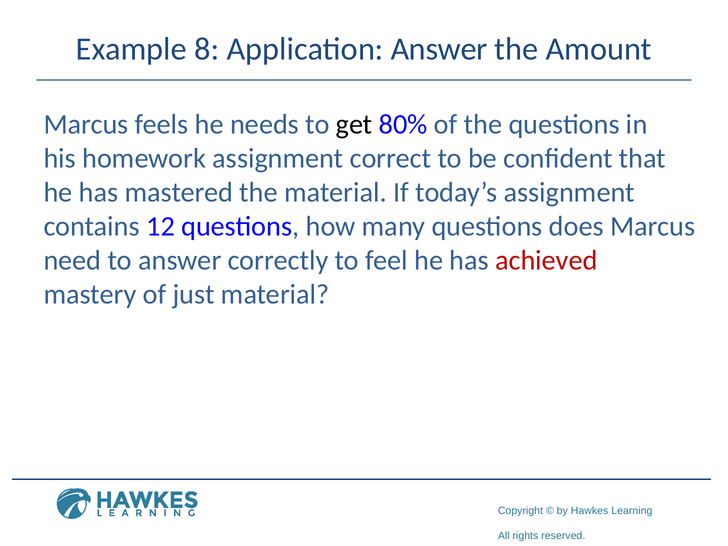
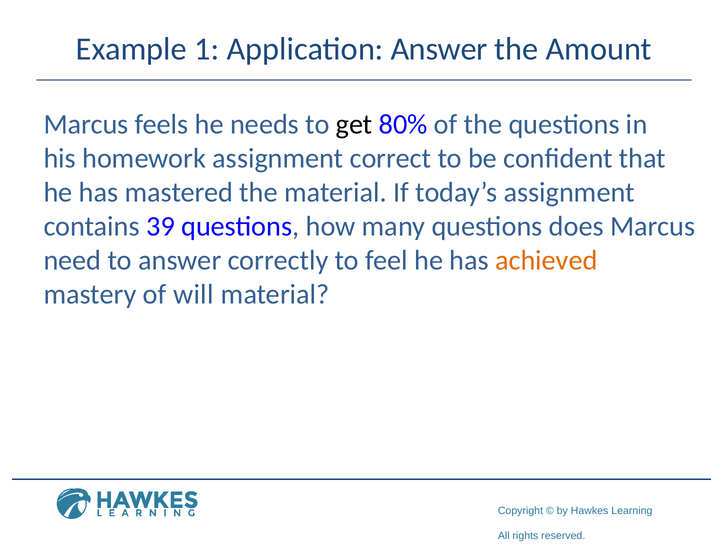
8: 8 -> 1
12: 12 -> 39
achieved colour: red -> orange
just: just -> will
